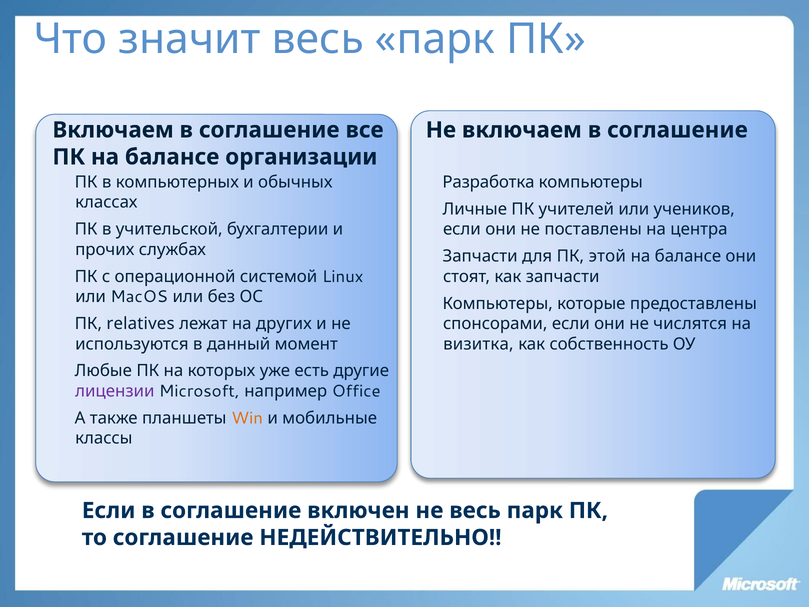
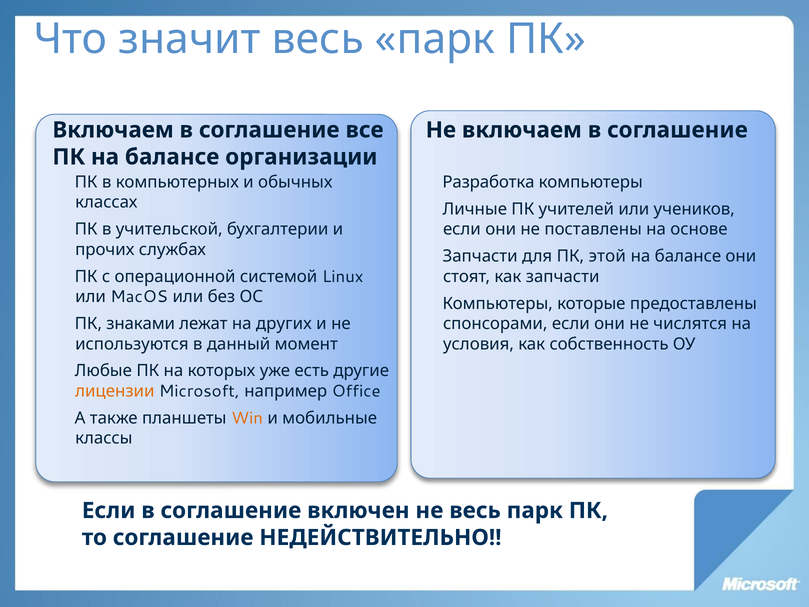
центра: центра -> основе
relatives: relatives -> знаками
визитка: визитка -> условия
лицензии colour: purple -> orange
